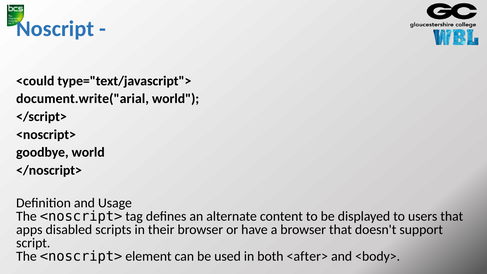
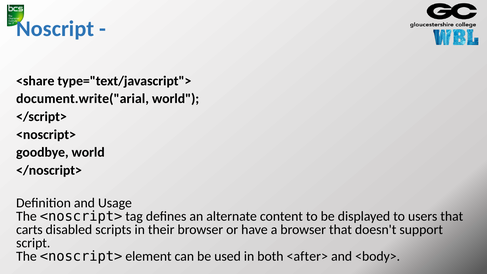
<could: <could -> <share
apps: apps -> carts
